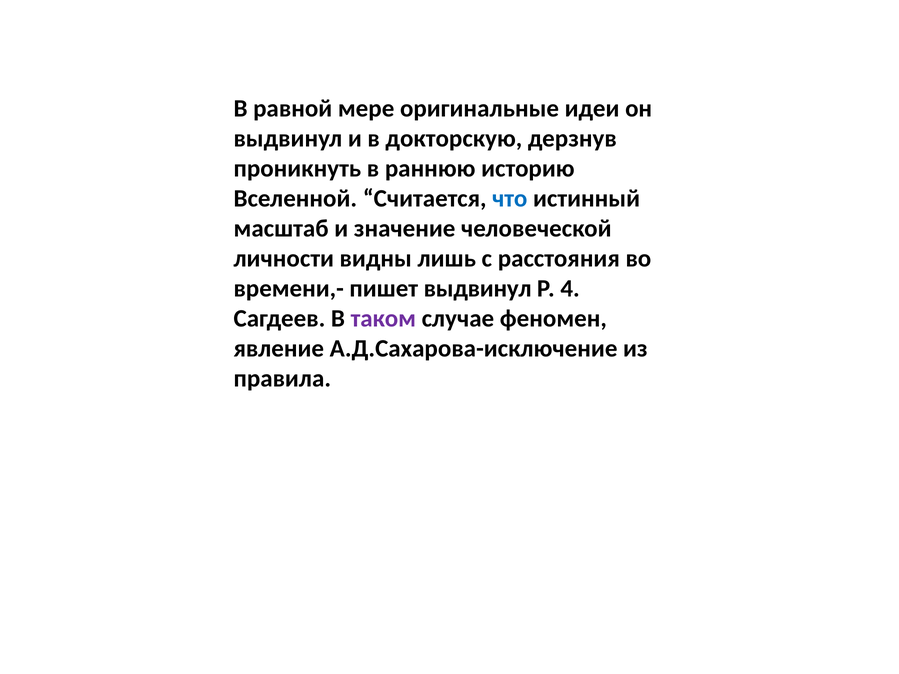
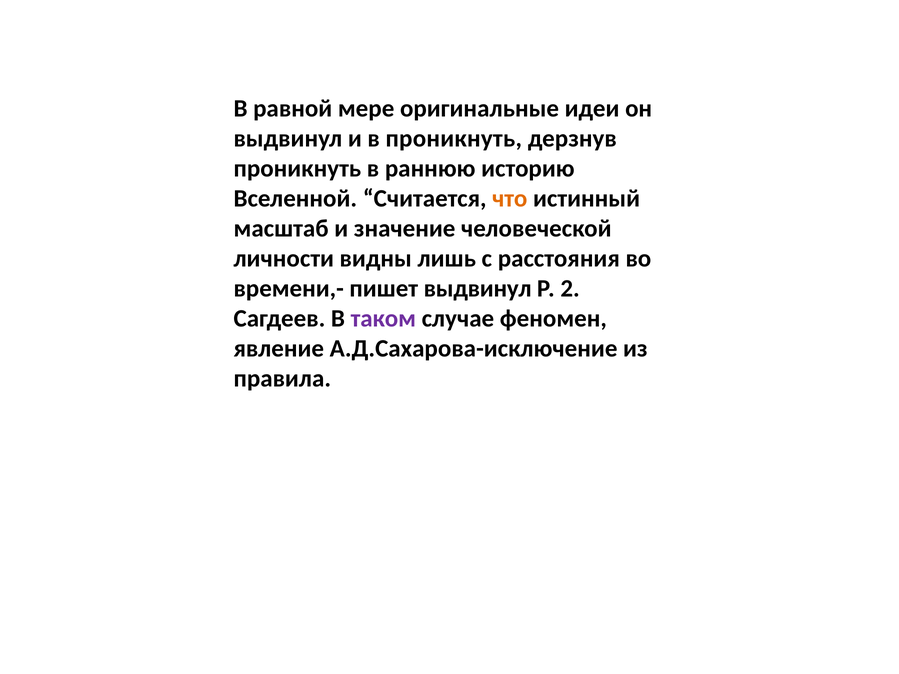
в докторскую: докторскую -> проникнуть
что colour: blue -> orange
4: 4 -> 2
